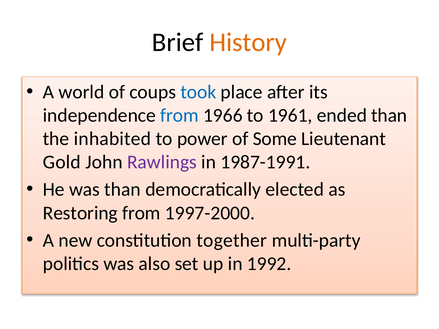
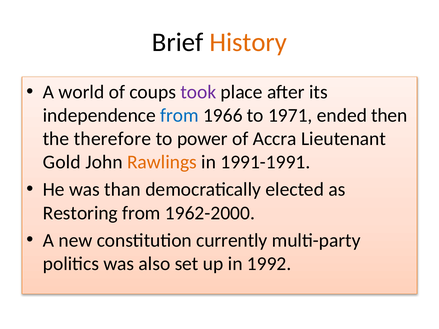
took colour: blue -> purple
1961: 1961 -> 1971
ended than: than -> then
inhabited: inhabited -> therefore
Some: Some -> Accra
Rawlings colour: purple -> orange
1987-1991: 1987-1991 -> 1991-1991
1997-2000: 1997-2000 -> 1962-2000
together: together -> currently
